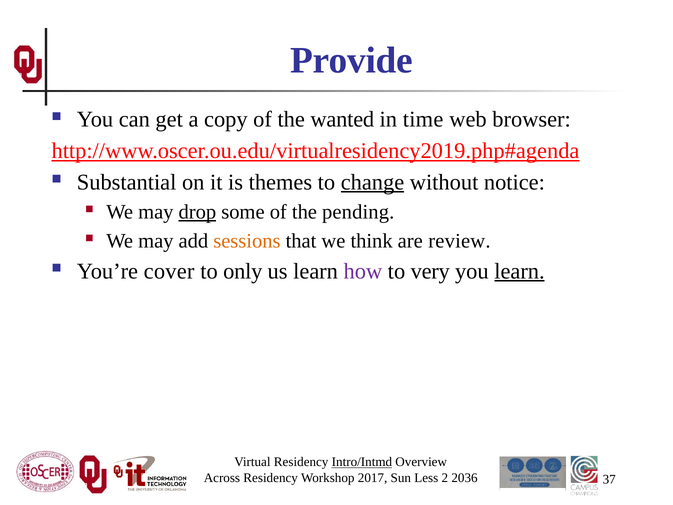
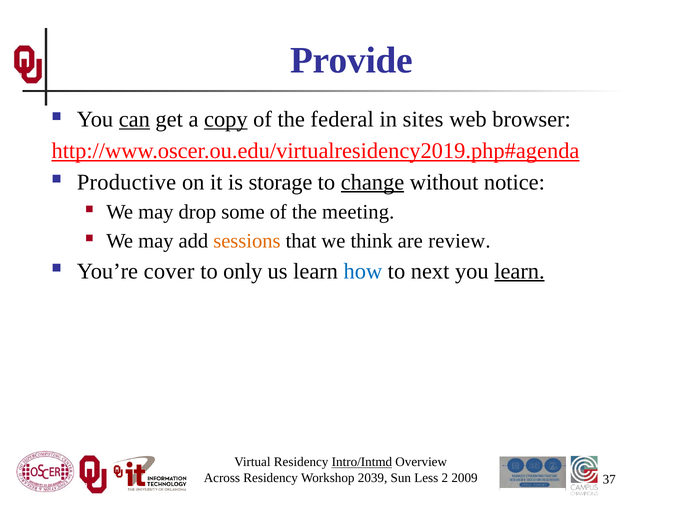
can underline: none -> present
copy underline: none -> present
wanted: wanted -> federal
time: time -> sites
Substantial: Substantial -> Productive
themes: themes -> storage
drop underline: present -> none
pending: pending -> meeting
how colour: purple -> blue
very: very -> next
2017: 2017 -> 2039
2036: 2036 -> 2009
